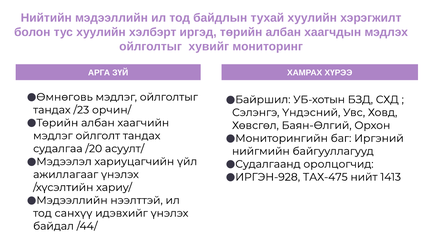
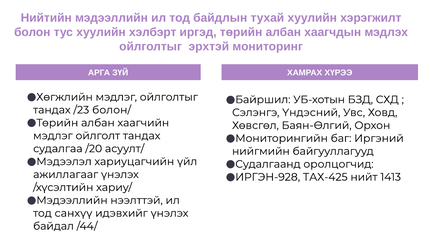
хувийг: хувийг -> эрхтэй
Өмнөговь: Өмнөговь -> Хөгжлийн
орчин/: орчин/ -> болон/
ТАХ-475: ТАХ-475 -> ТАХ-425
